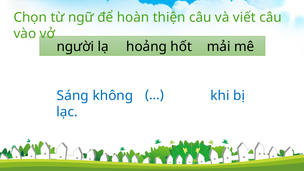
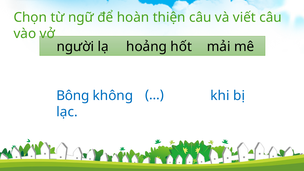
Sáng: Sáng -> Bông
